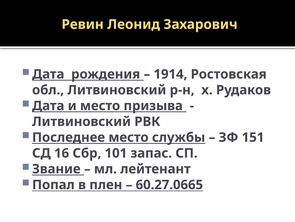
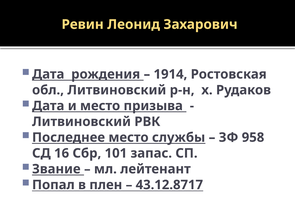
151: 151 -> 958
60.27.0665: 60.27.0665 -> 43.12.8717
